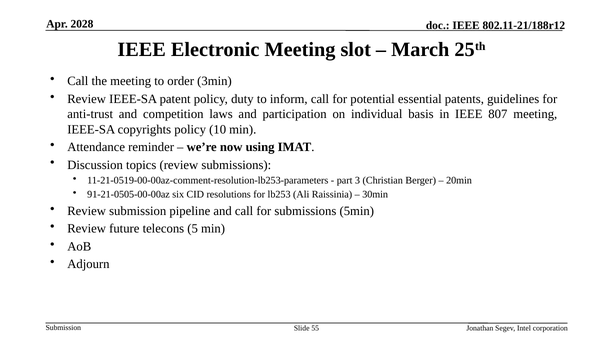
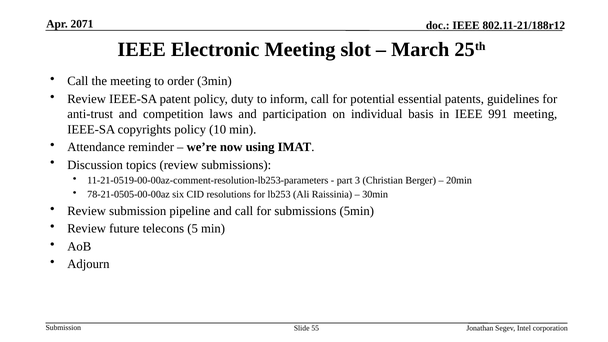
2028: 2028 -> 2071
807: 807 -> 991
91-21-0505-00-00az: 91-21-0505-00-00az -> 78-21-0505-00-00az
